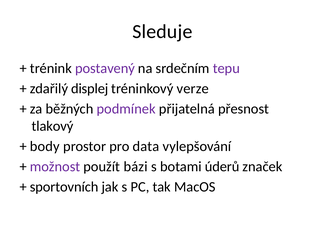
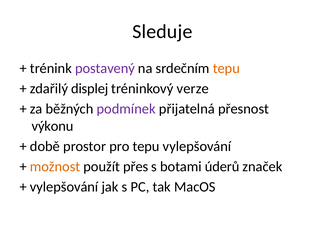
tepu at (226, 68) colour: purple -> orange
tlakový: tlakový -> výkonu
body: body -> době
pro data: data -> tepu
možnost colour: purple -> orange
bázi: bázi -> přes
sportovních at (64, 187): sportovních -> vylepšování
